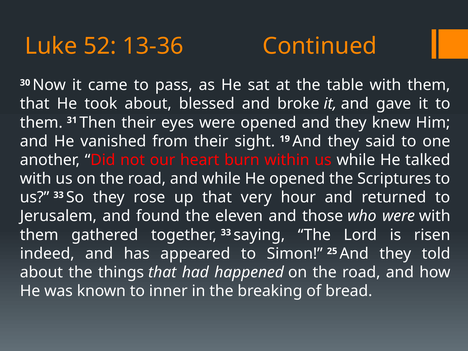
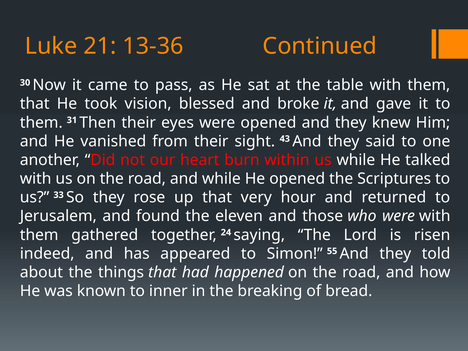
52: 52 -> 21
took about: about -> vision
19: 19 -> 43
together 33: 33 -> 24
25: 25 -> 55
